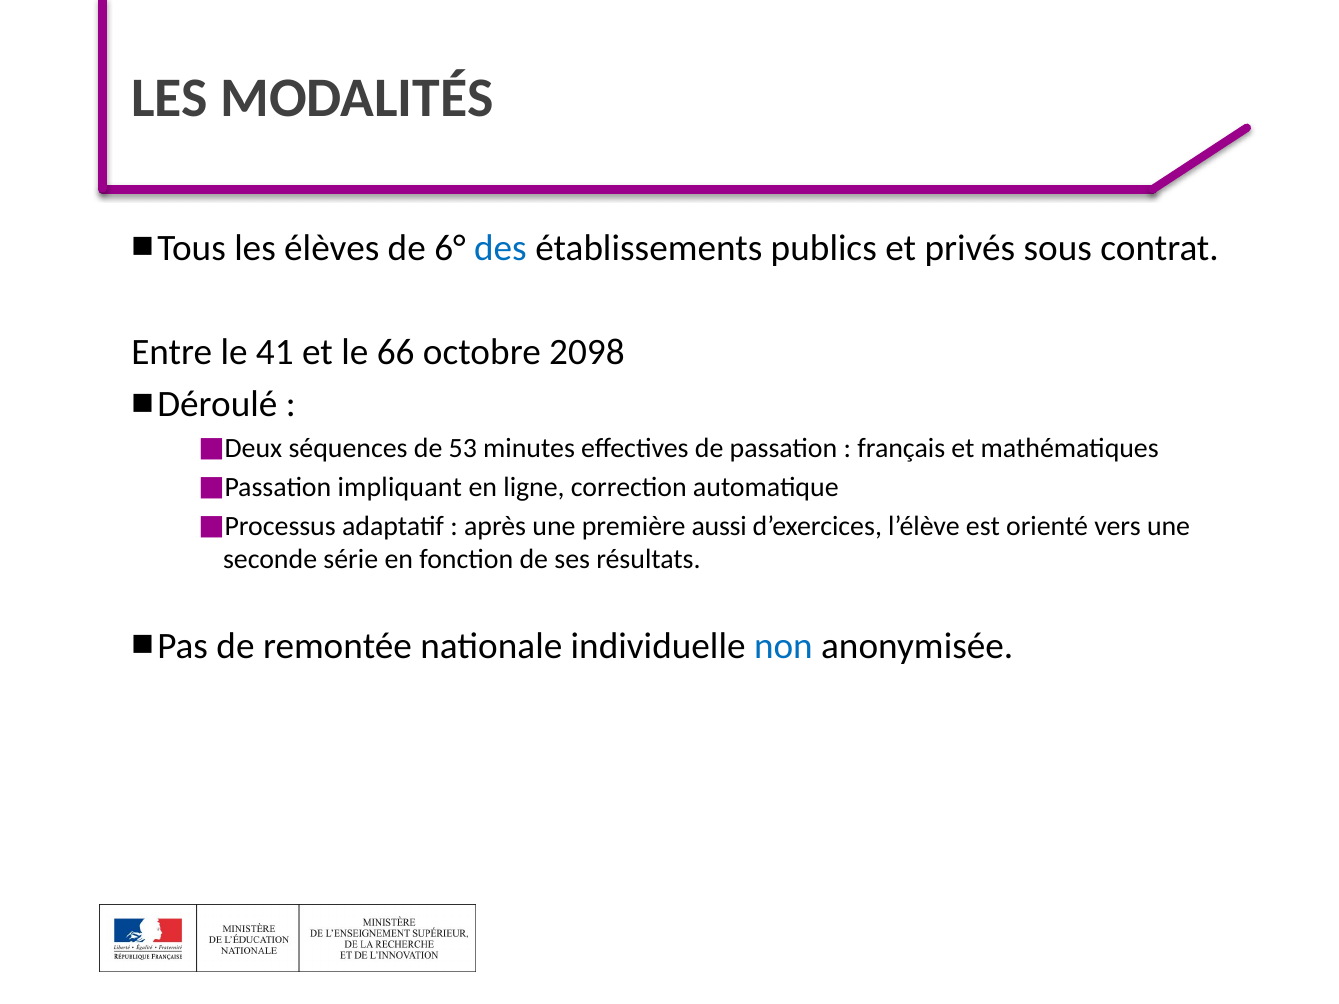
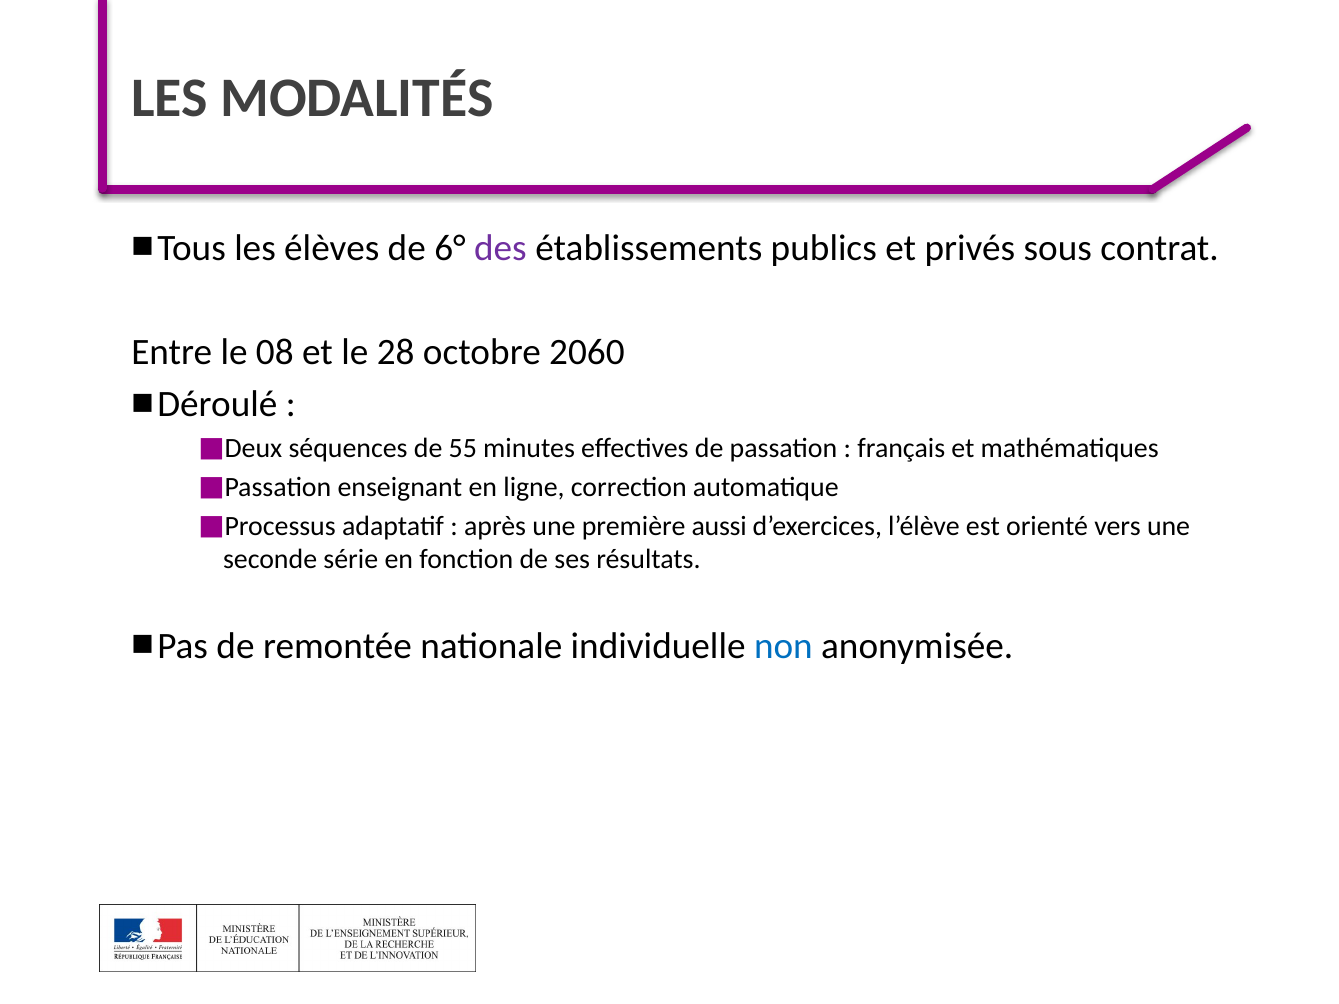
des colour: blue -> purple
41: 41 -> 08
66: 66 -> 28
2098: 2098 -> 2060
53: 53 -> 55
impliquant: impliquant -> enseignant
